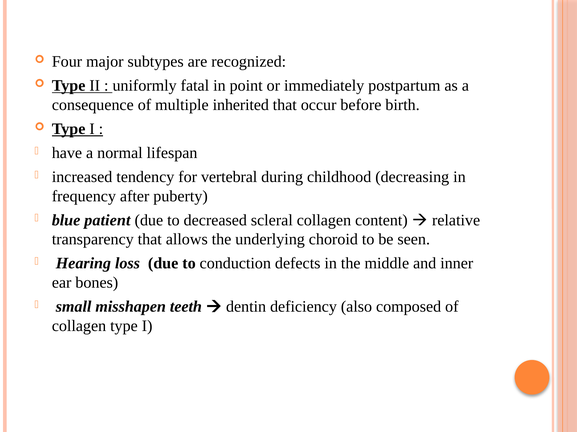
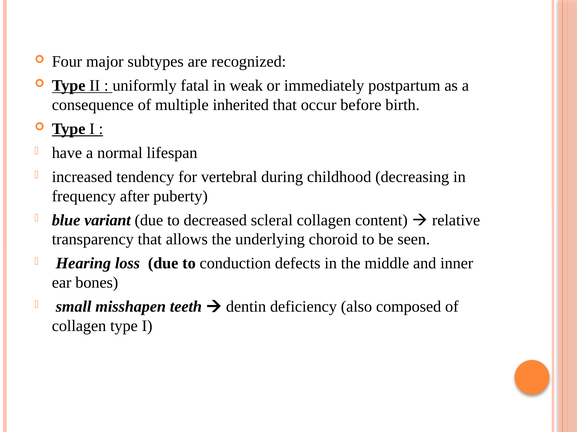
point: point -> weak
patient: patient -> variant
